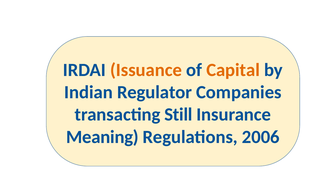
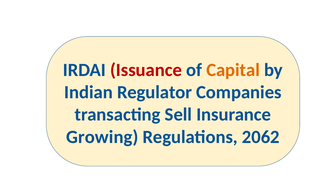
Issuance colour: orange -> red
Still: Still -> Sell
Meaning: Meaning -> Growing
2006: 2006 -> 2062
